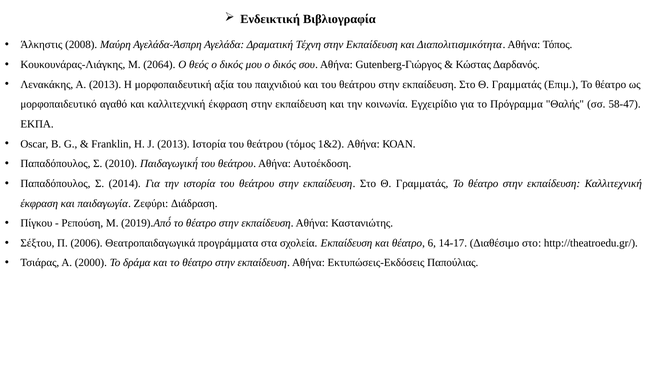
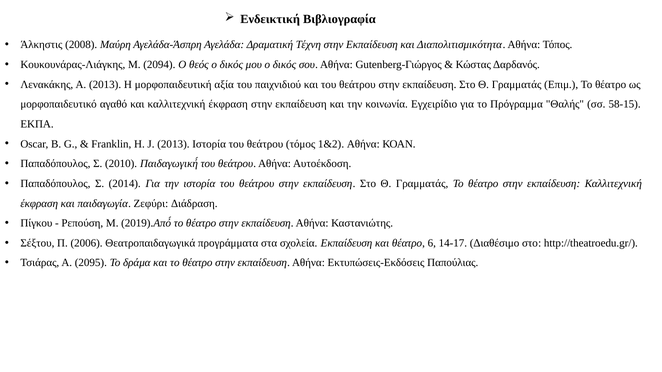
2064: 2064 -> 2094
58-47: 58-47 -> 58-15
2000: 2000 -> 2095
